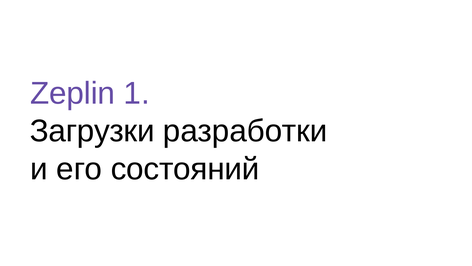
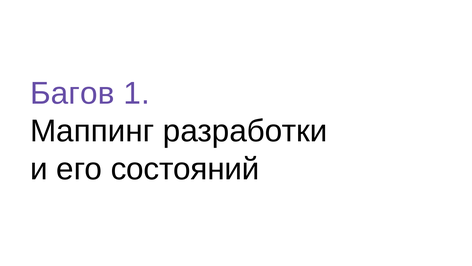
Zeplin: Zeplin -> Багов
Загрузки: Загрузки -> Маппинг
